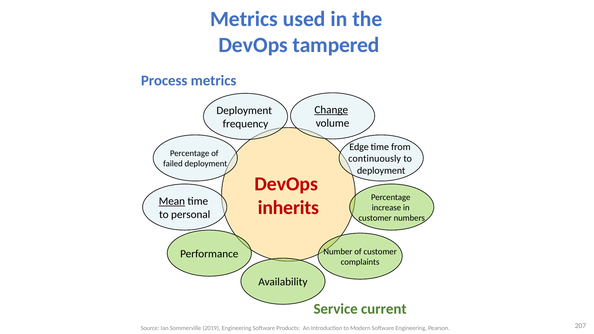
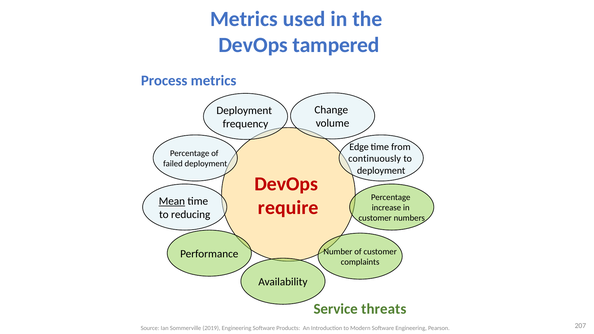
Change underline: present -> none
inherits: inherits -> require
personal: personal -> reducing
current: current -> threats
